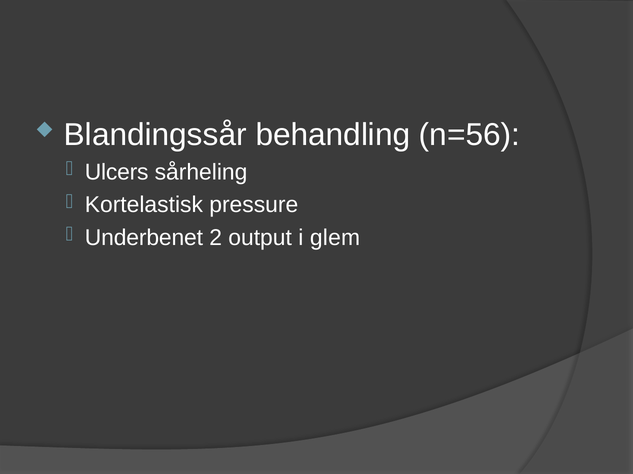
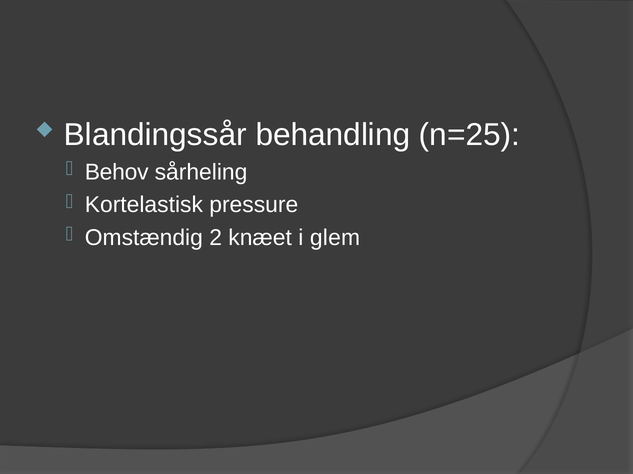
n=56: n=56 -> n=25
Ulcers: Ulcers -> Behov
Underbenet: Underbenet -> Omstændig
output: output -> knæet
